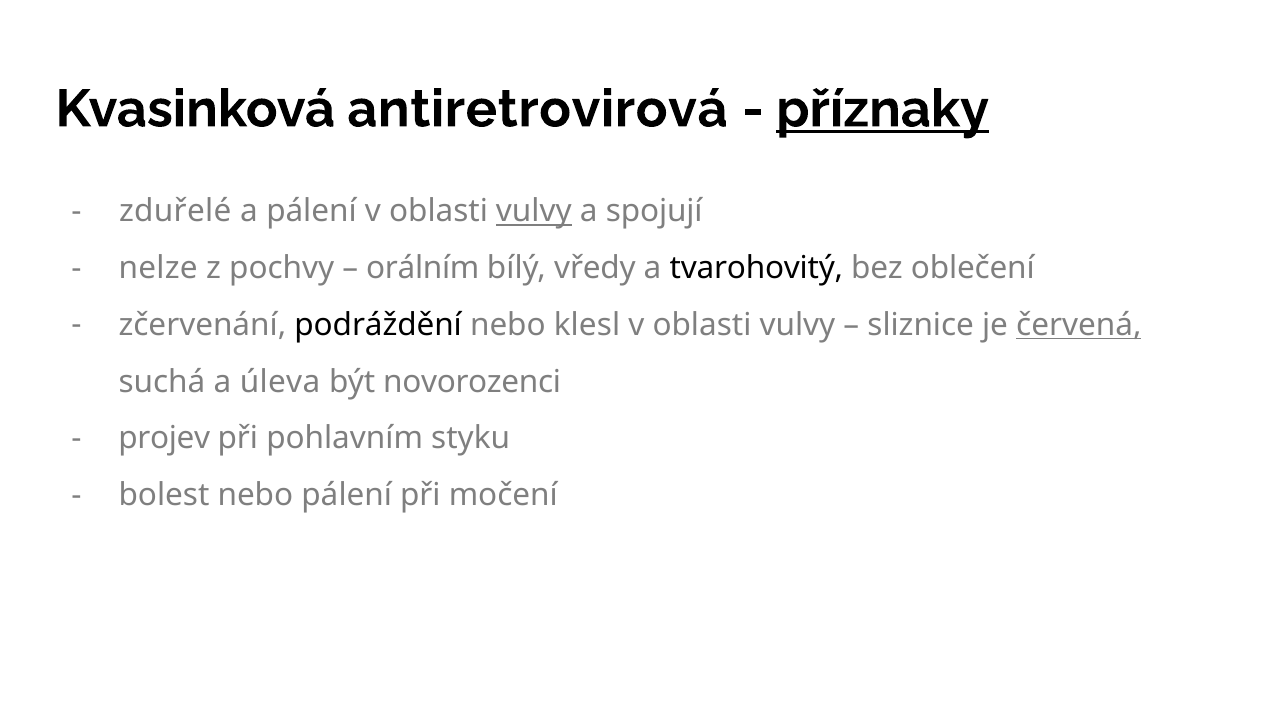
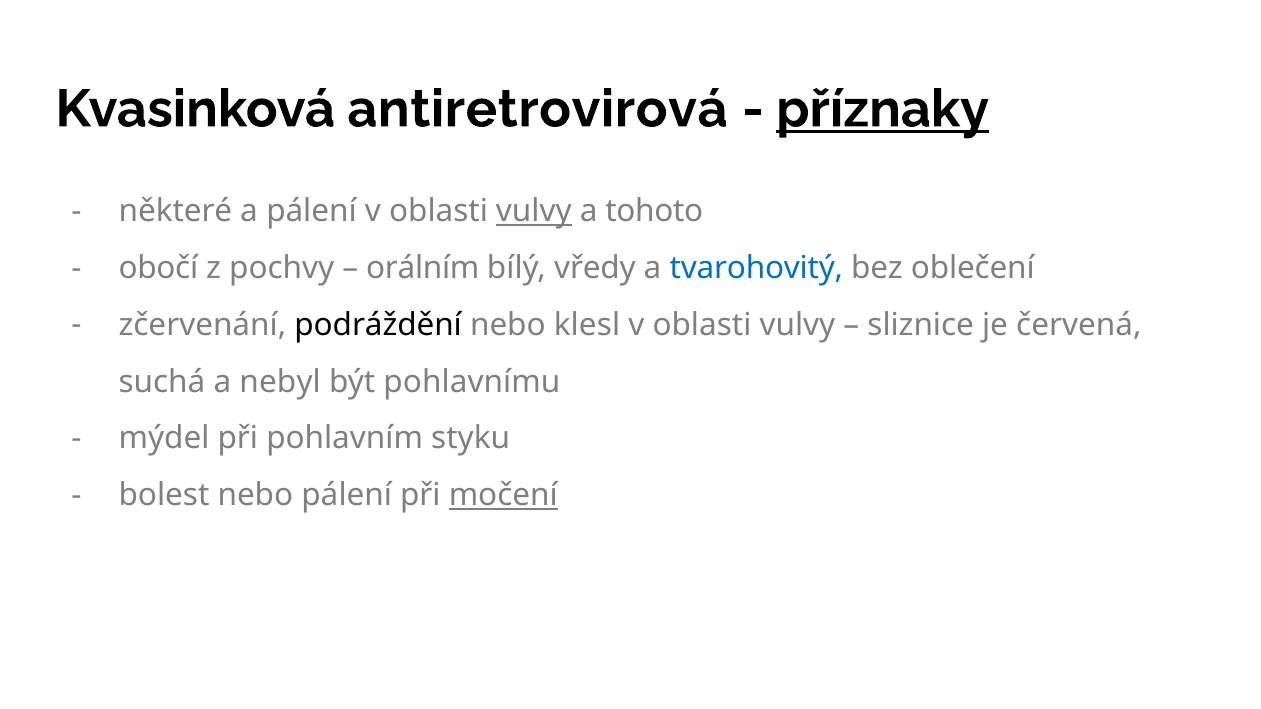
zduřelé: zduřelé -> některé
spojují: spojují -> tohoto
nelze: nelze -> obočí
tvarohovitý colour: black -> blue
červená underline: present -> none
úleva: úleva -> nebyl
novorozenci: novorozenci -> pohlavnímu
projev: projev -> mýdel
močení underline: none -> present
